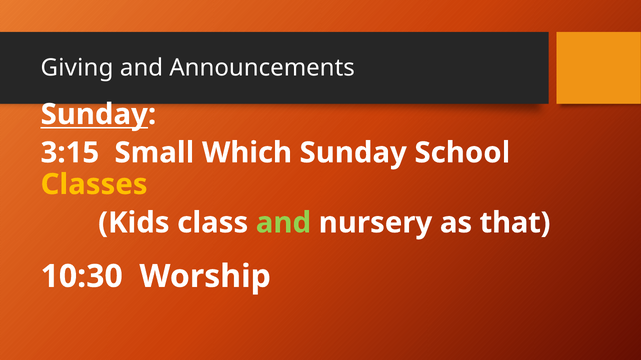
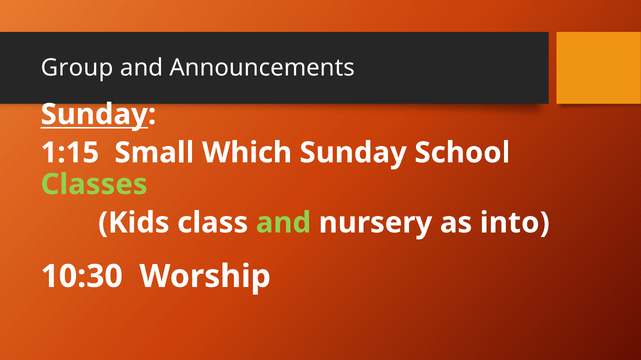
Giving: Giving -> Group
3:15: 3:15 -> 1:15
Classes colour: yellow -> light green
that: that -> into
